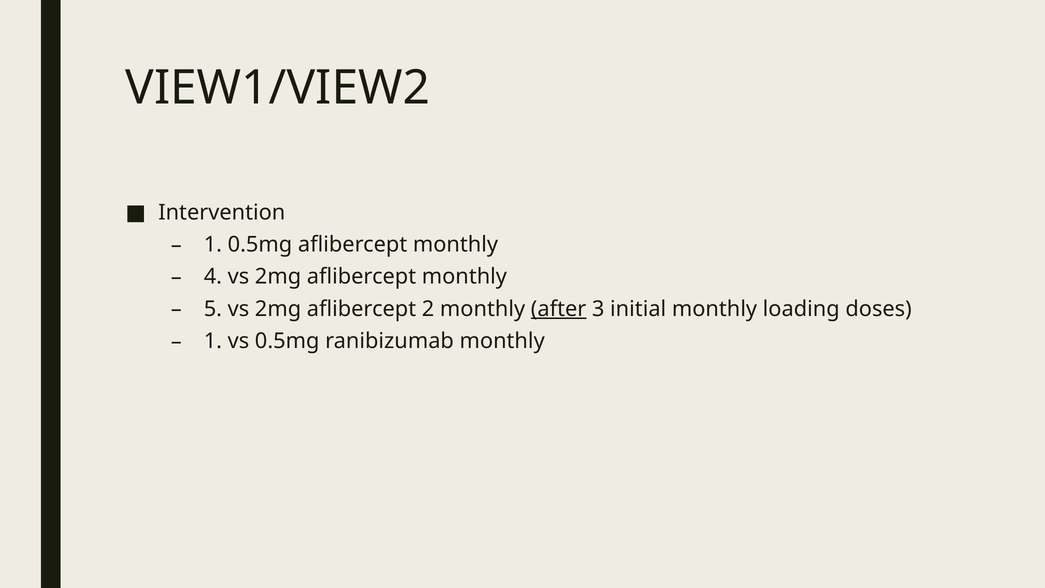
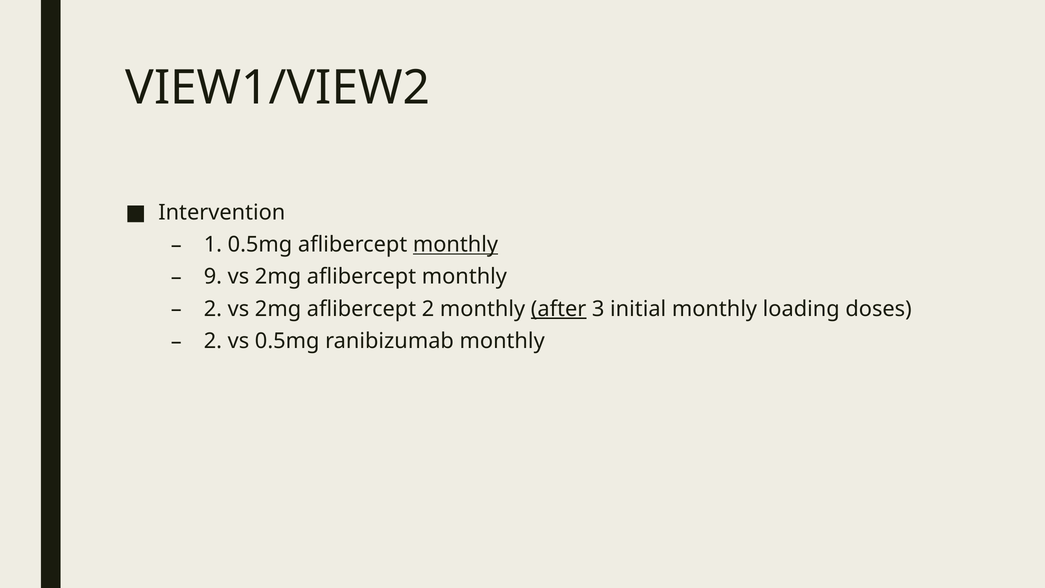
monthly at (455, 245) underline: none -> present
4: 4 -> 9
5 at (213, 309): 5 -> 2
1 at (213, 341): 1 -> 2
